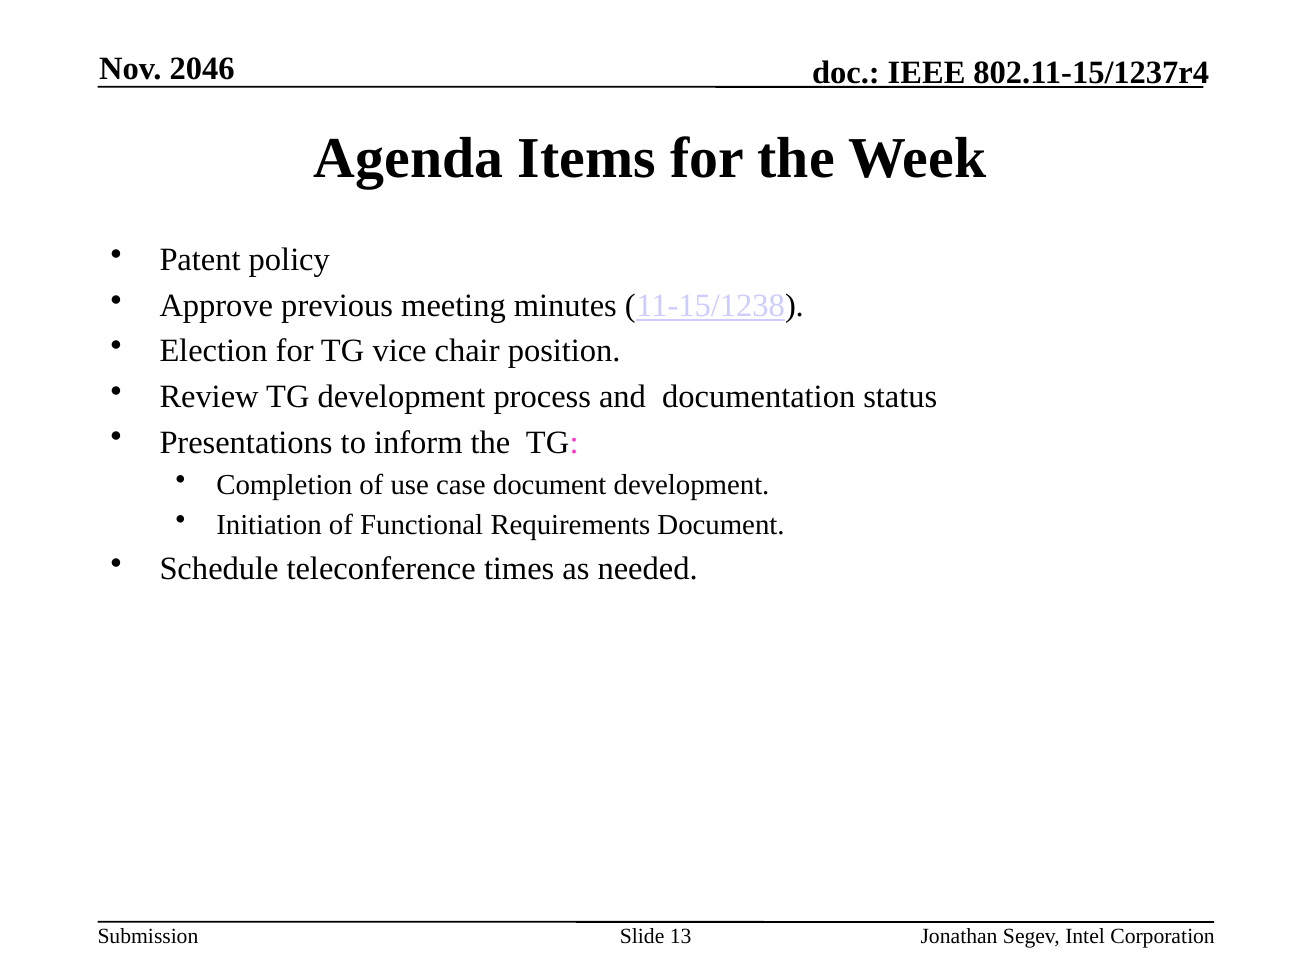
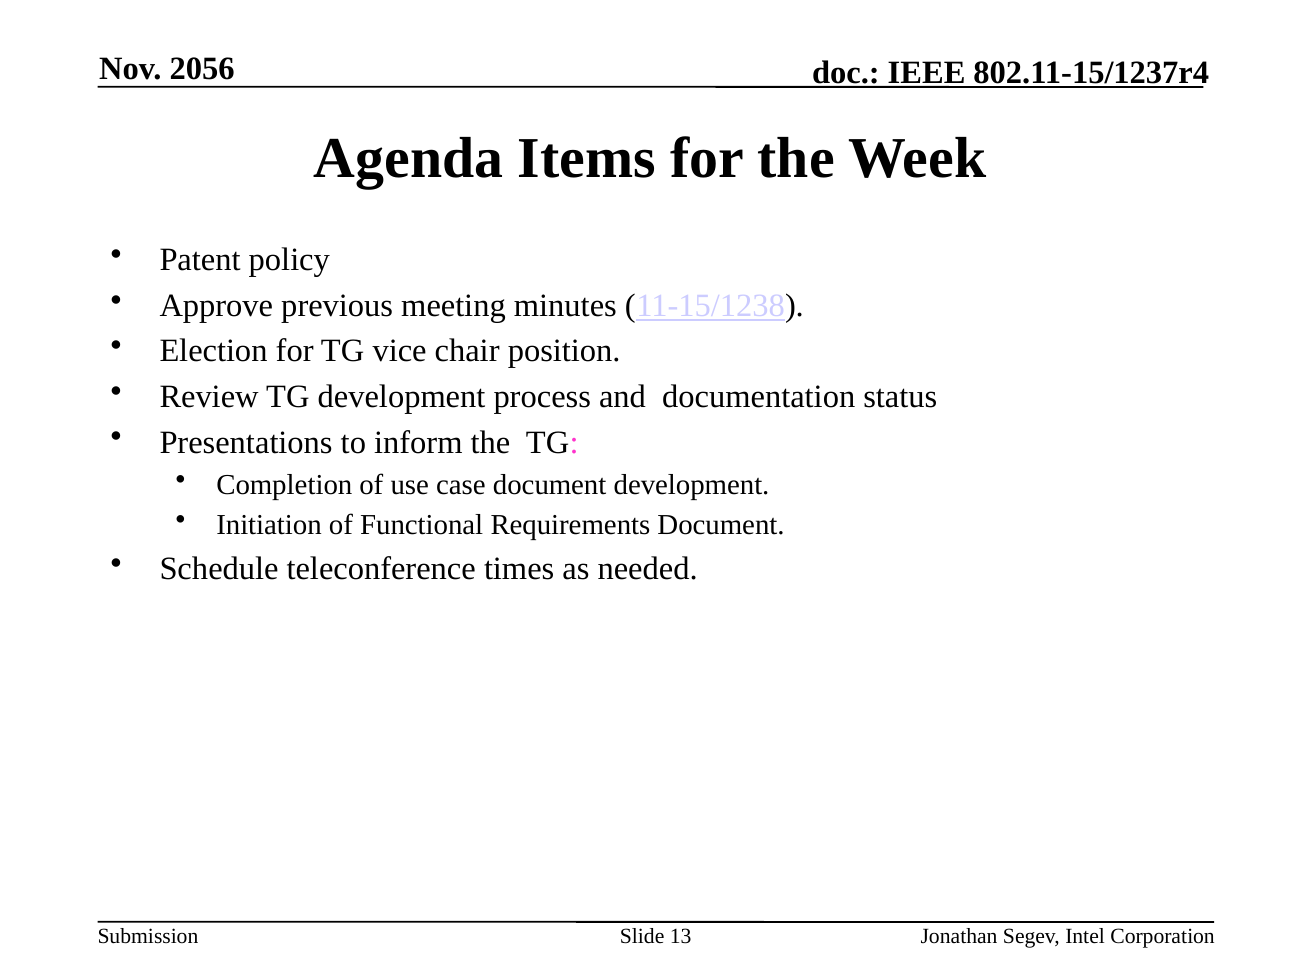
2046: 2046 -> 2056
